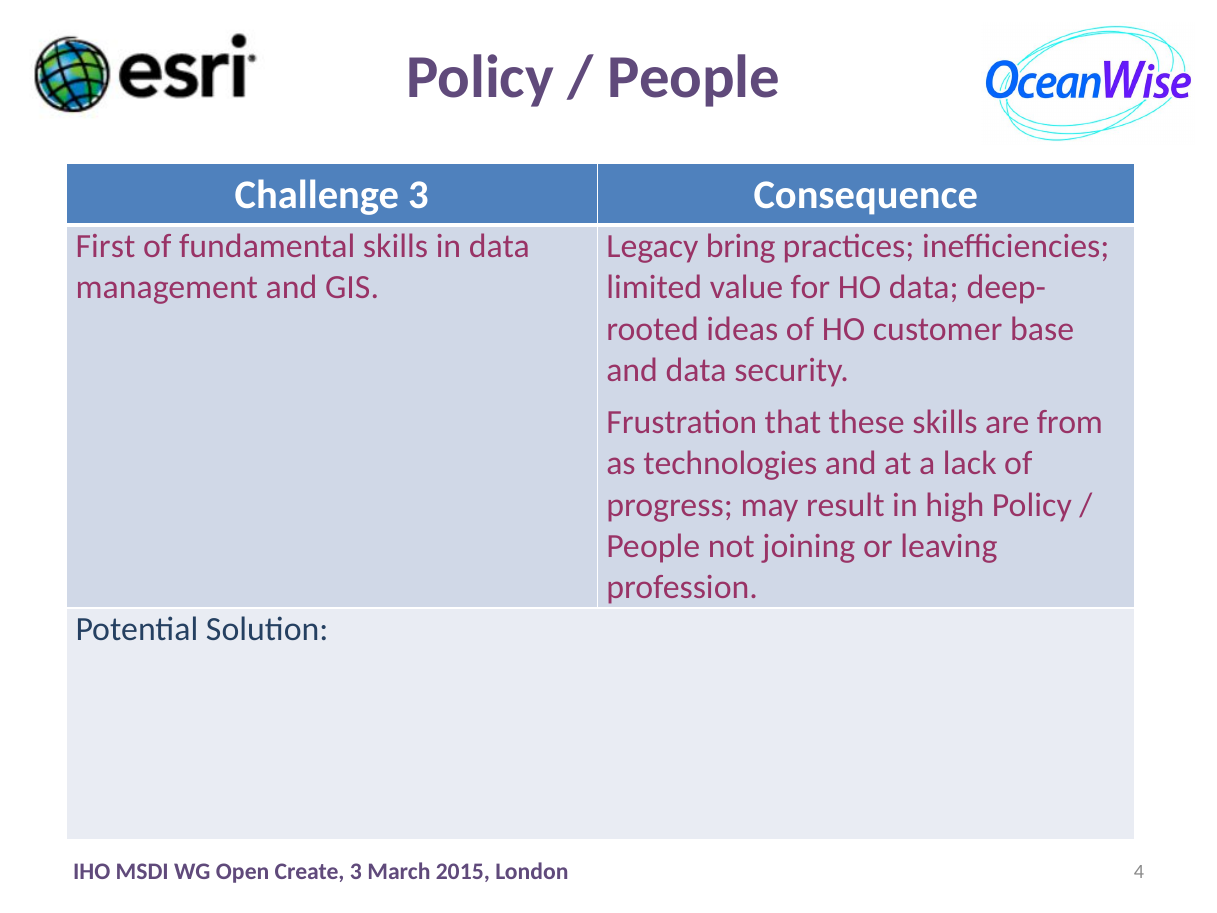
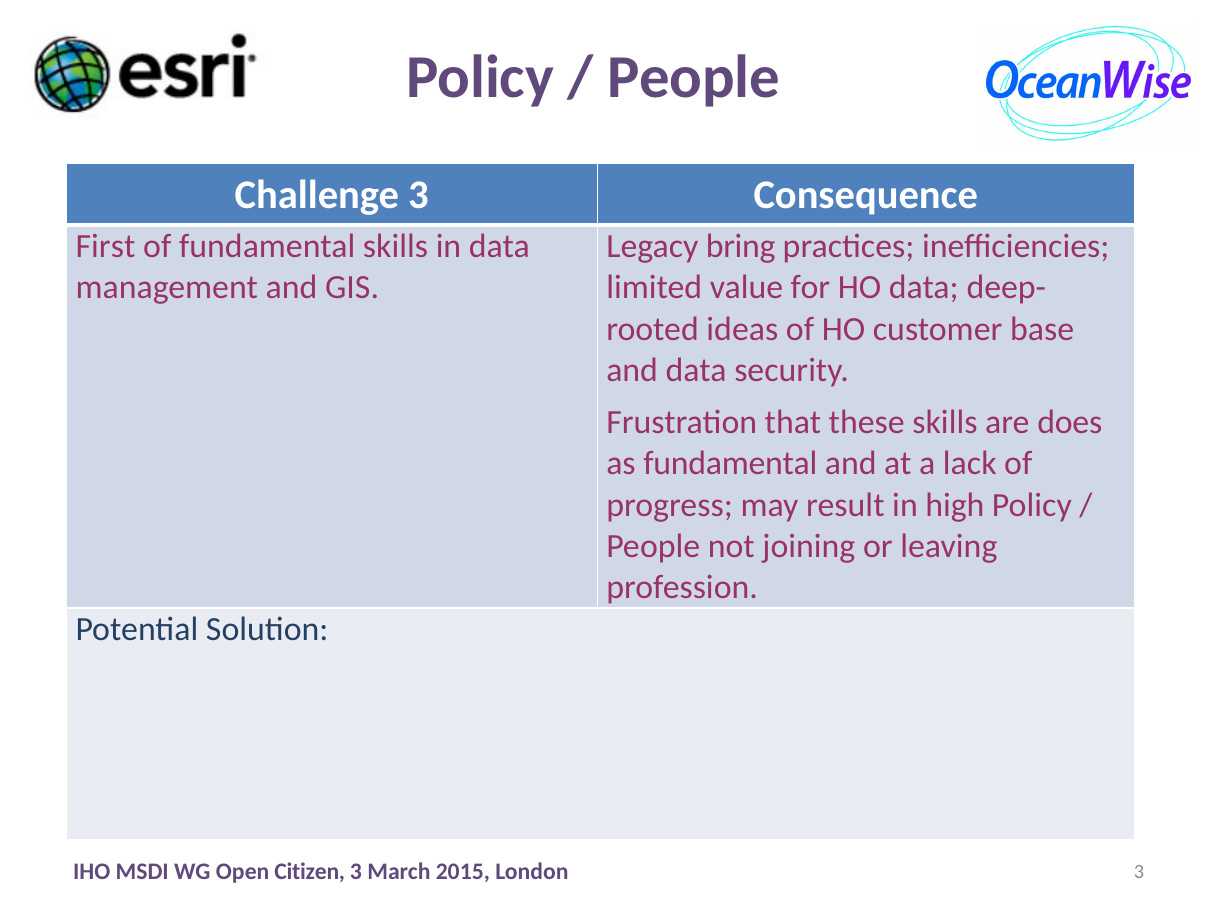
from: from -> does
as technologies: technologies -> fundamental
Create: Create -> Citizen
London 4: 4 -> 3
